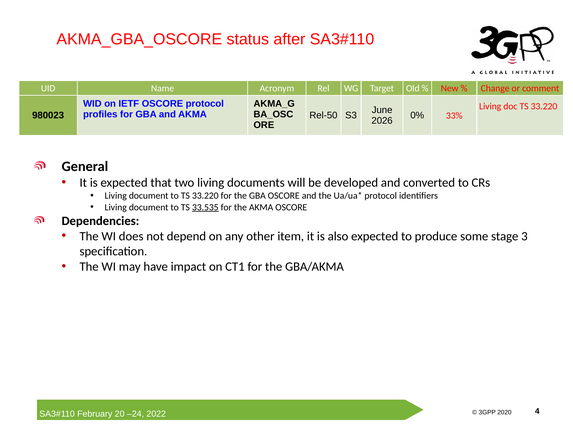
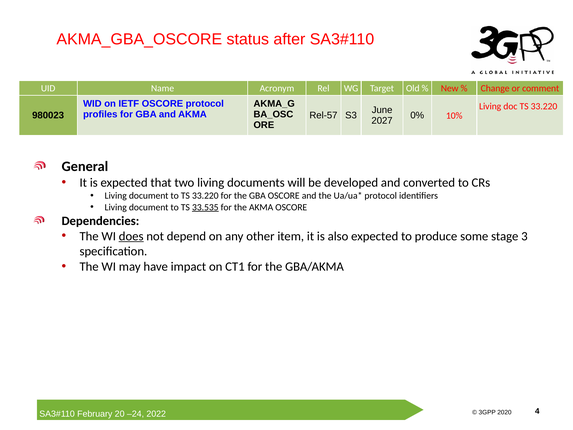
Rel-50: Rel-50 -> Rel-57
33%: 33% -> 10%
2026: 2026 -> 2027
does underline: none -> present
